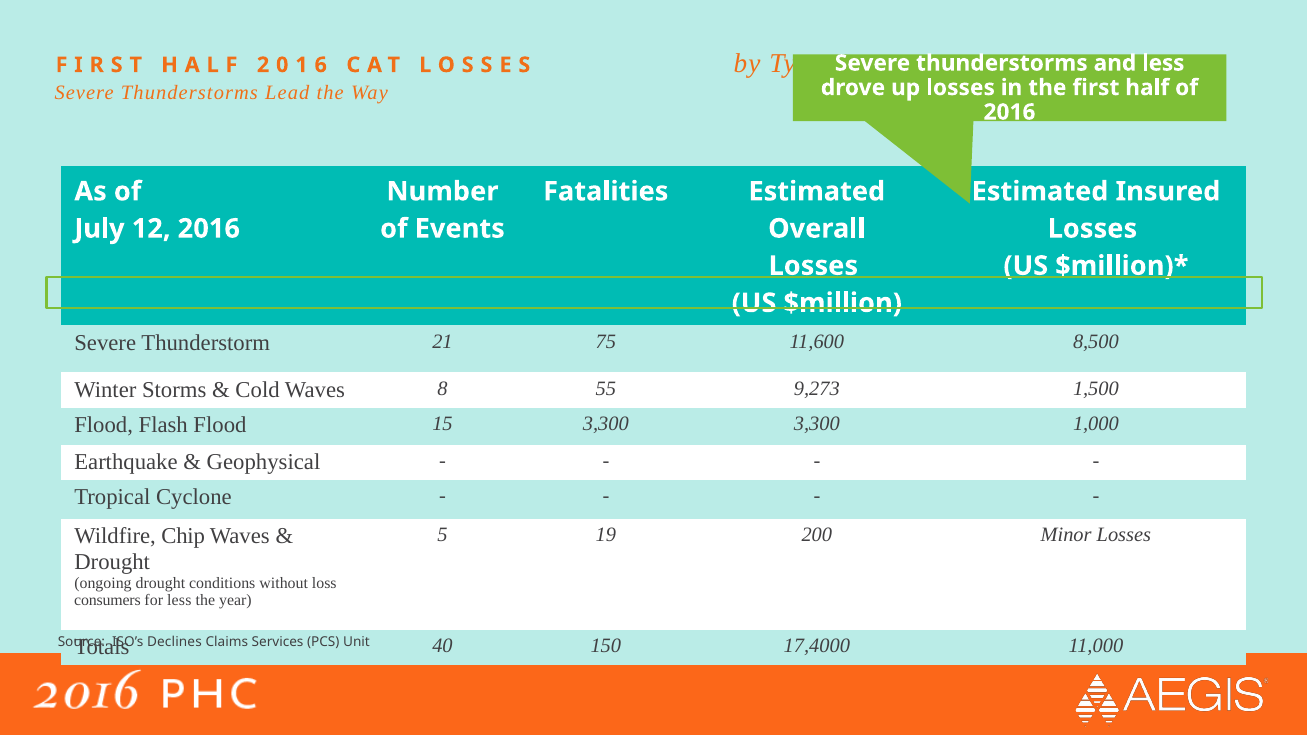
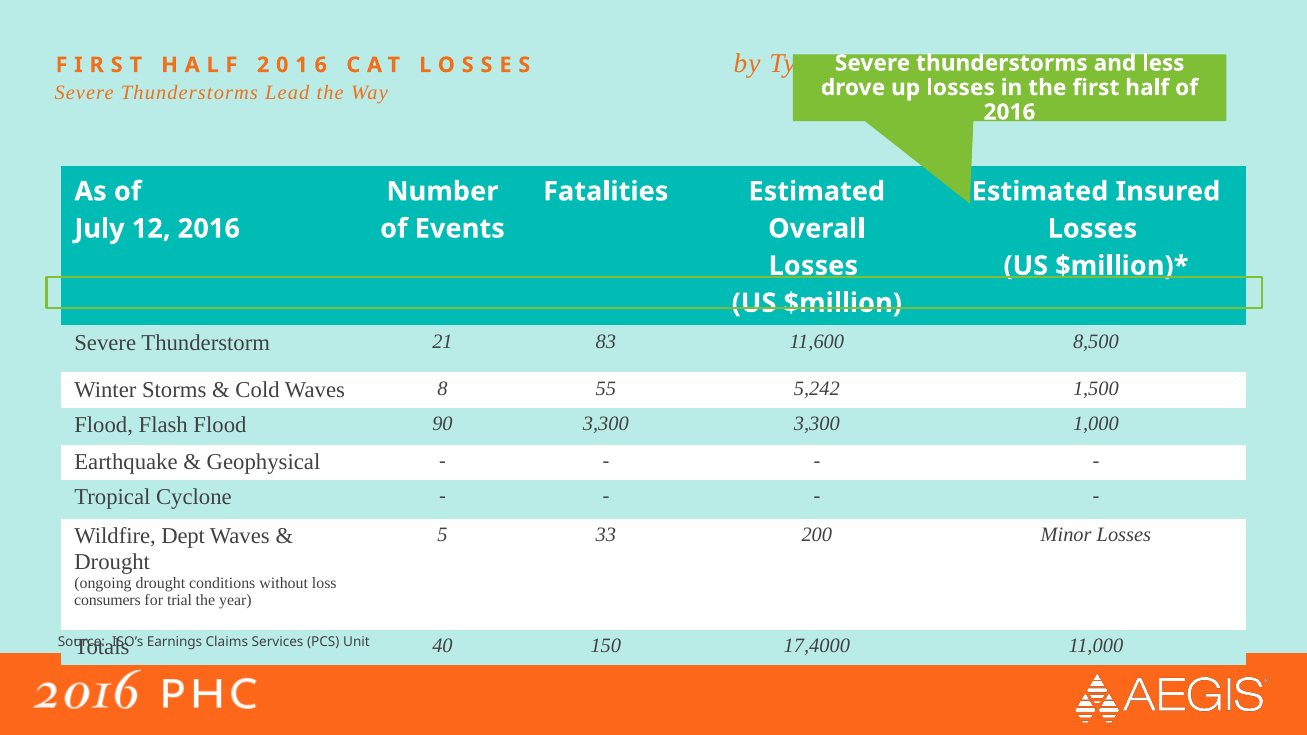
75: 75 -> 83
9,273: 9,273 -> 5,242
15: 15 -> 90
19: 19 -> 33
Chip: Chip -> Dept
for less: less -> trial
Declines: Declines -> Earnings
